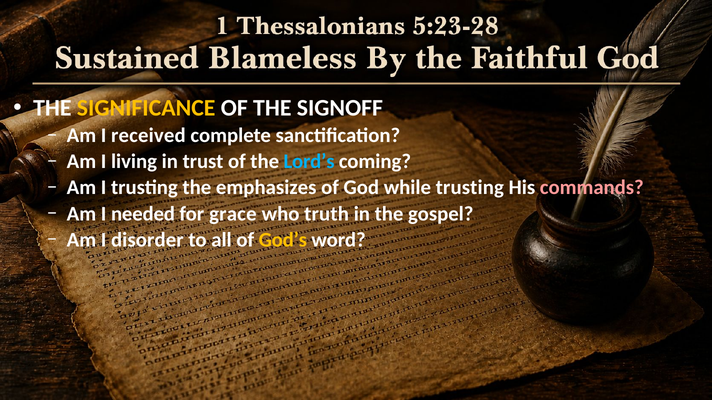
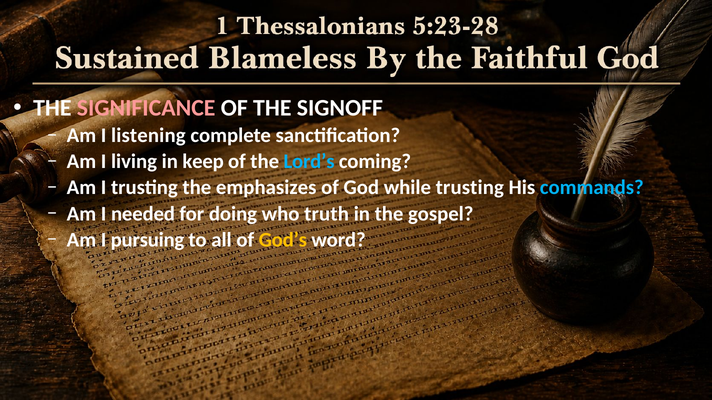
SIGNIFICANCE colour: yellow -> pink
received: received -> listening
trust: trust -> keep
commands colour: pink -> light blue
grace: grace -> doing
disorder: disorder -> pursuing
